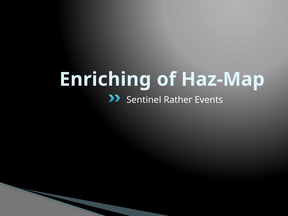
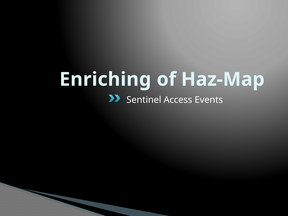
Rather: Rather -> Access
